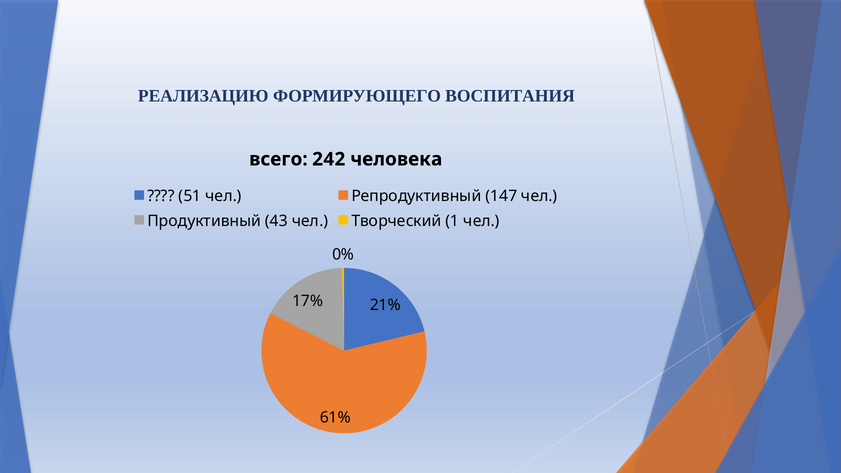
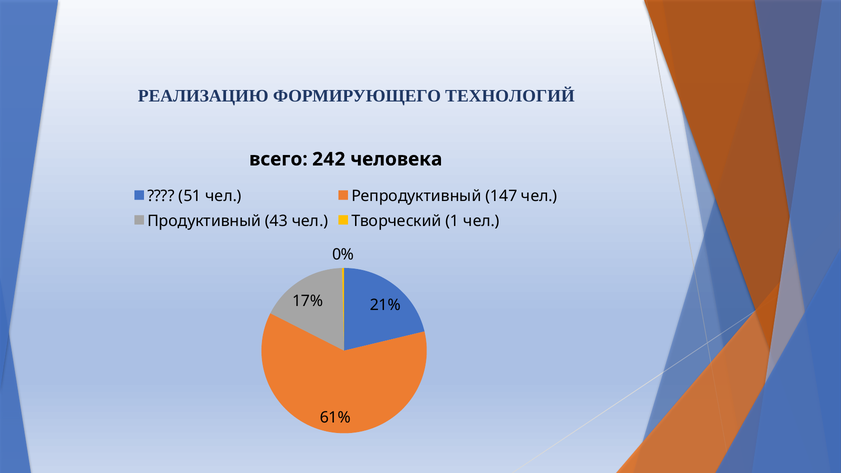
ВОСПИТАНИЯ: ВОСПИТАНИЯ -> ТЕХНОЛОГИЙ
